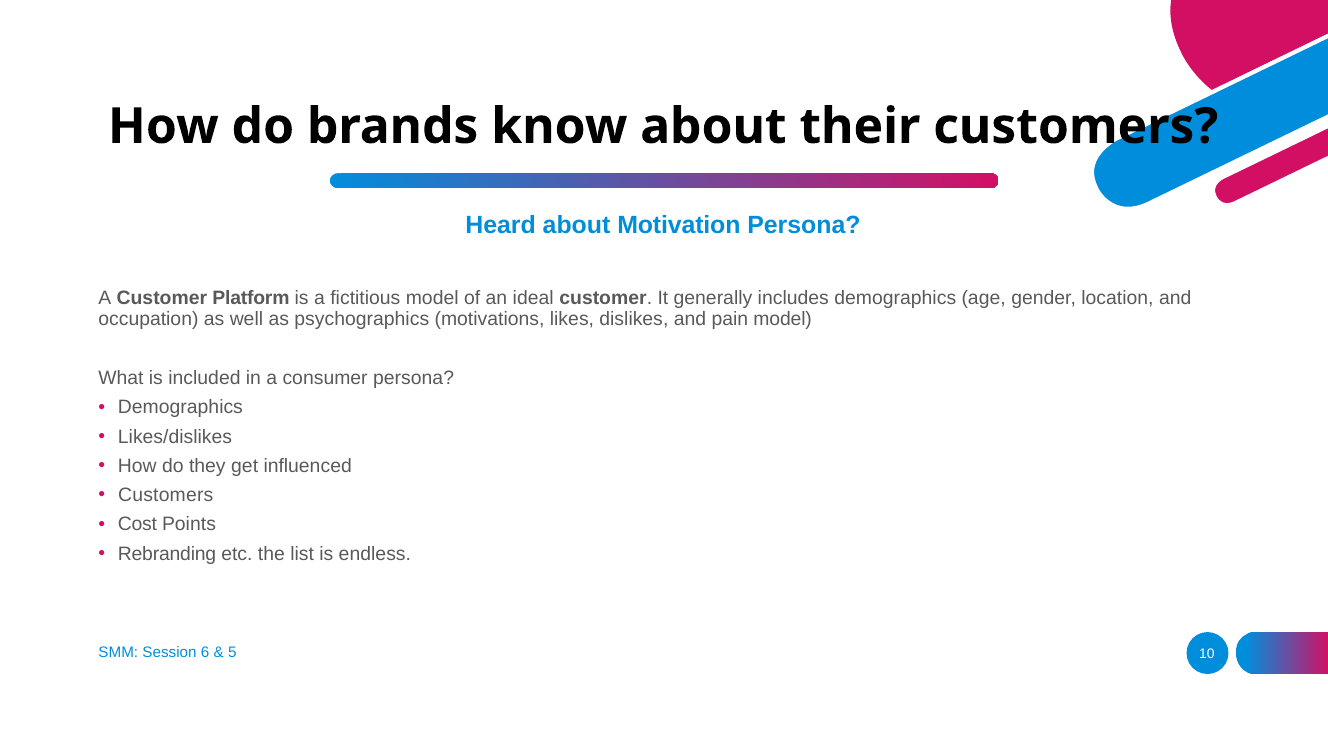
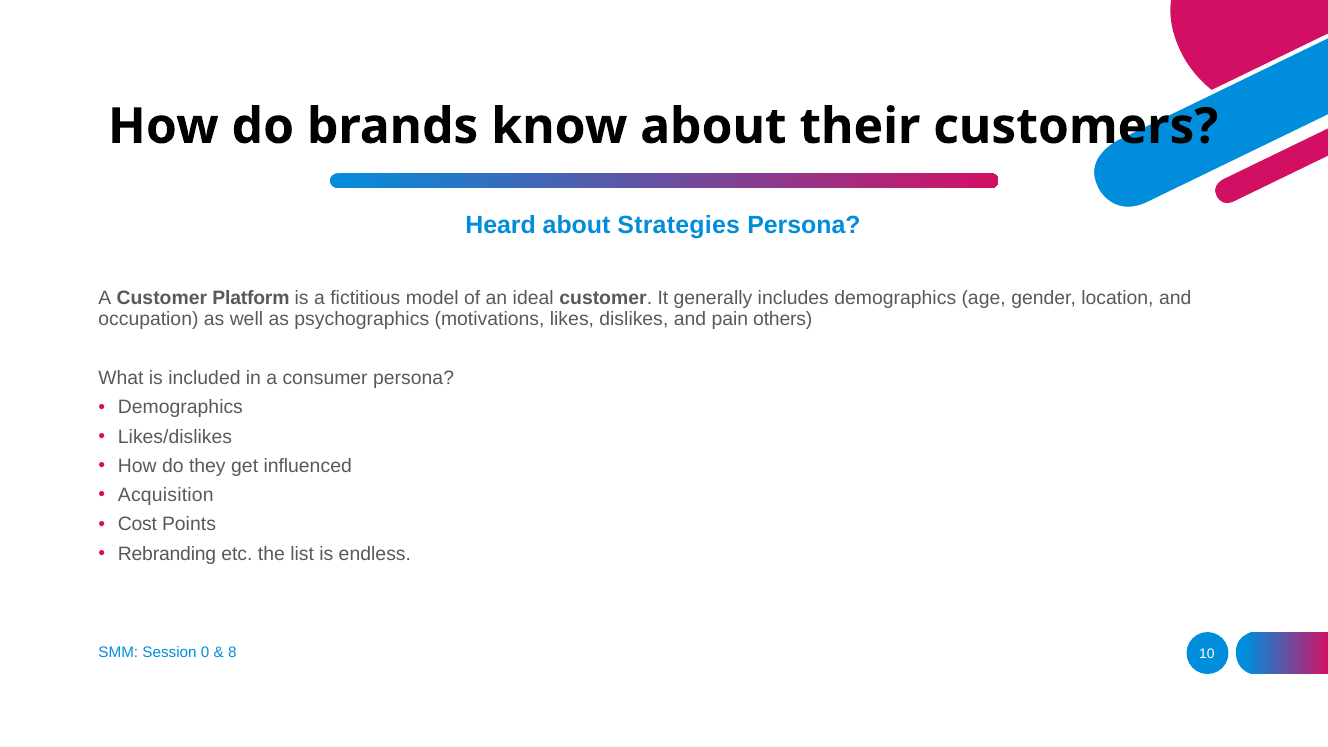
Motivation: Motivation -> Strategies
pain model: model -> others
Customers at (166, 495): Customers -> Acquisition
6: 6 -> 0
5: 5 -> 8
